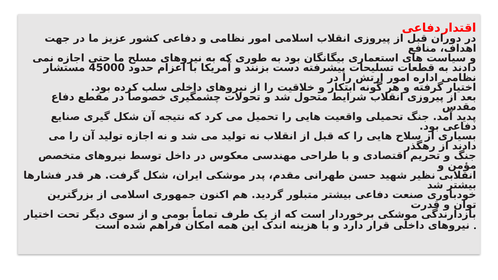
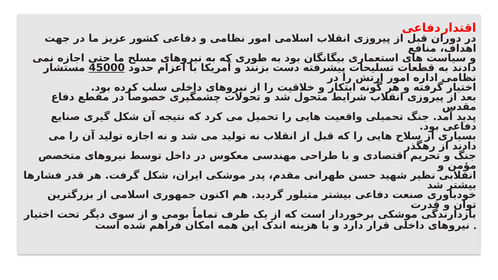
45000 underline: none -> present
